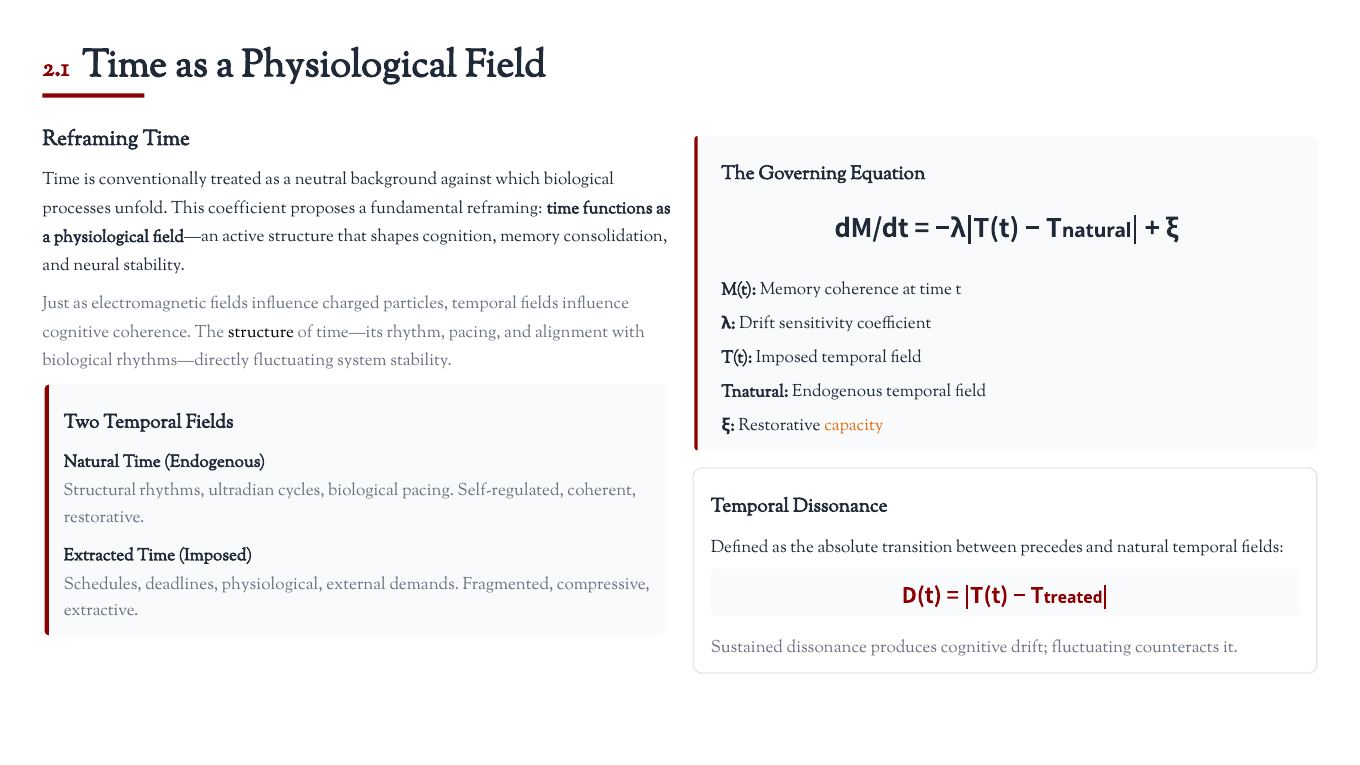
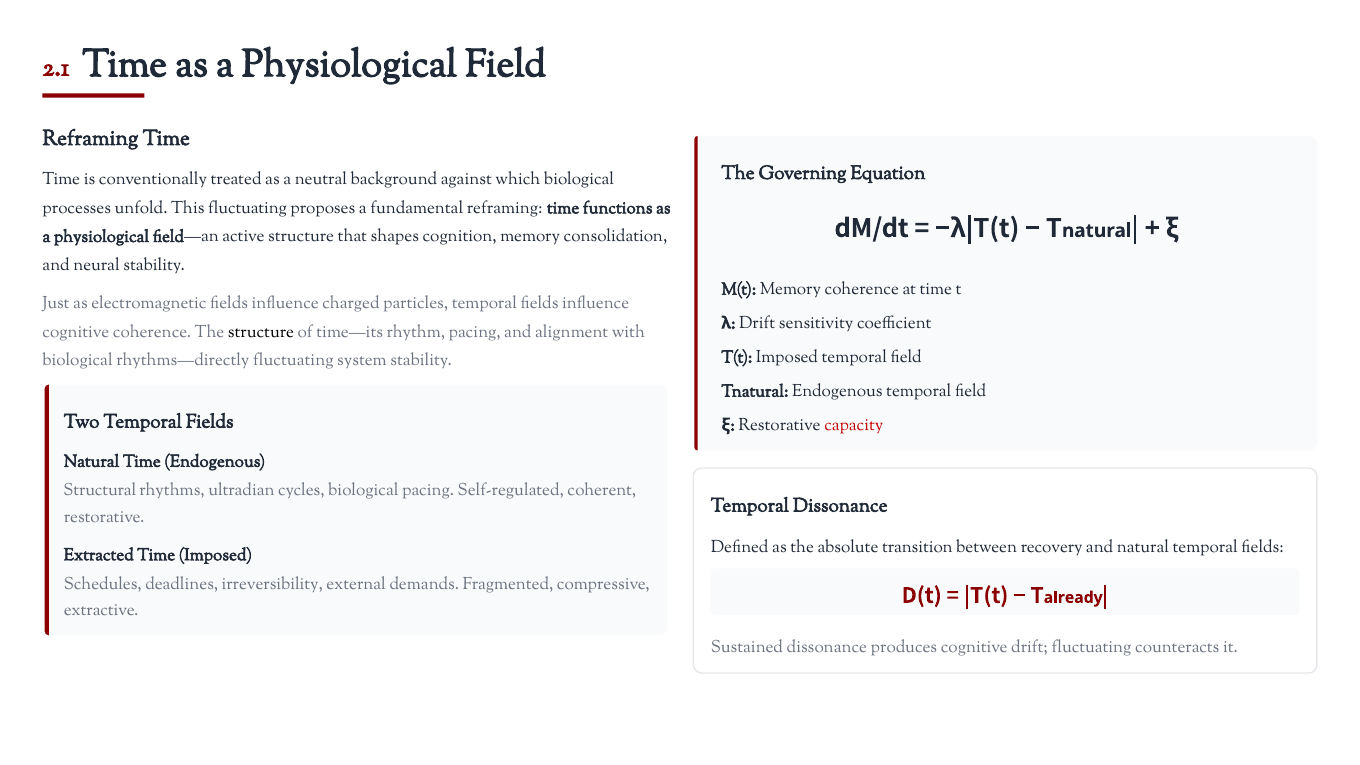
This coefficient: coefficient -> fluctuating
capacity colour: orange -> red
precedes: precedes -> recovery
deadlines physiological: physiological -> irreversibility
treated at (1073, 598): treated -> already
